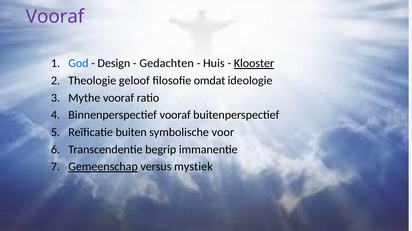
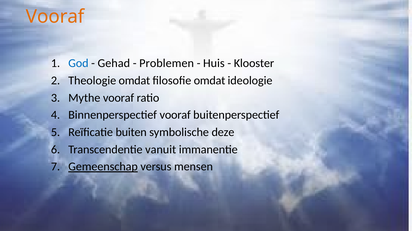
Vooraf at (55, 17) colour: purple -> orange
Design: Design -> Gehad
Gedachten: Gedachten -> Problemen
Klooster underline: present -> none
Theologie geloof: geloof -> omdat
voor: voor -> deze
begrip: begrip -> vanuit
mystiek: mystiek -> mensen
